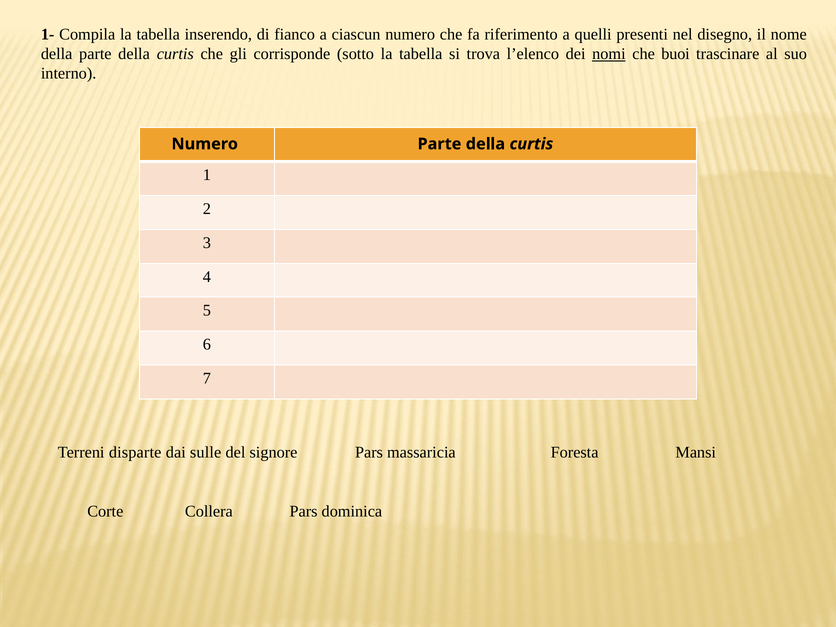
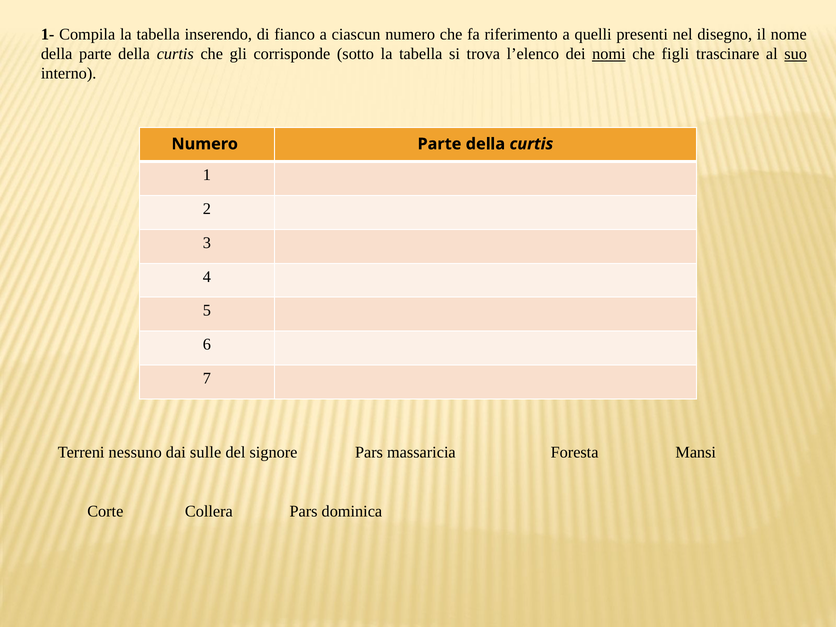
buoi: buoi -> figli
suo underline: none -> present
disparte: disparte -> nessuno
